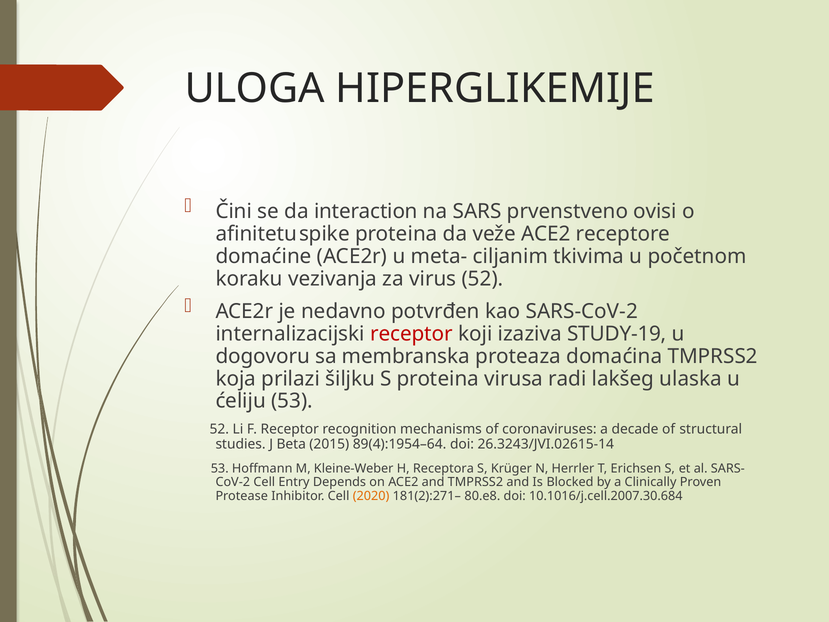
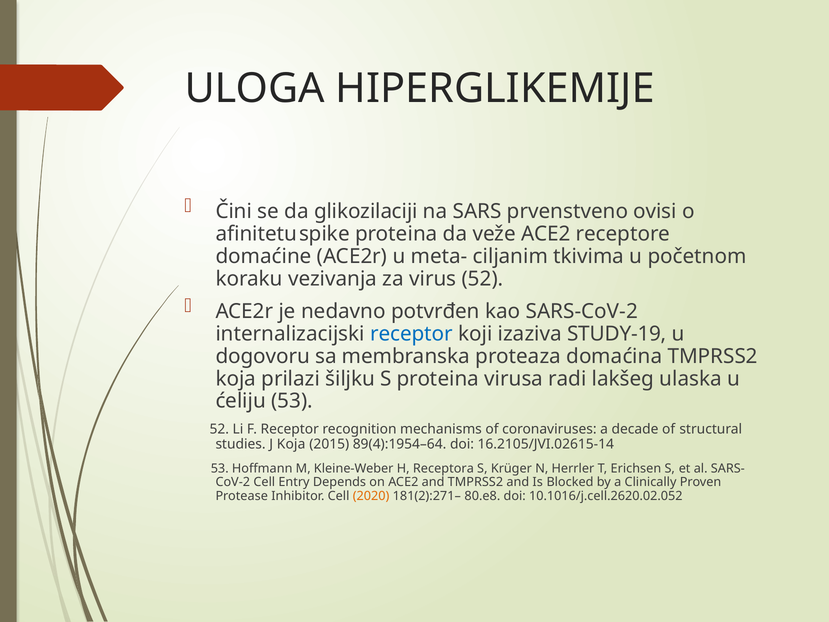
interaction: interaction -> glikozilaciji
receptor at (412, 334) colour: red -> blue
J Beta: Beta -> Koja
26.3243/JVI.02615-14: 26.3243/JVI.02615-14 -> 16.2105/JVI.02615-14
10.1016/j.cell.2007.30.684: 10.1016/j.cell.2007.30.684 -> 10.1016/j.cell.2620.02.052
